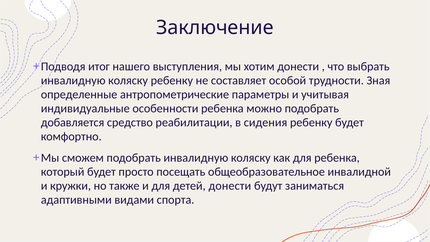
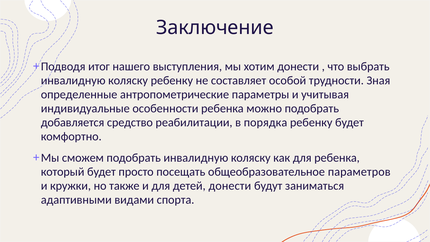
сидения: сидения -> порядка
инвалидной: инвалидной -> параметров
